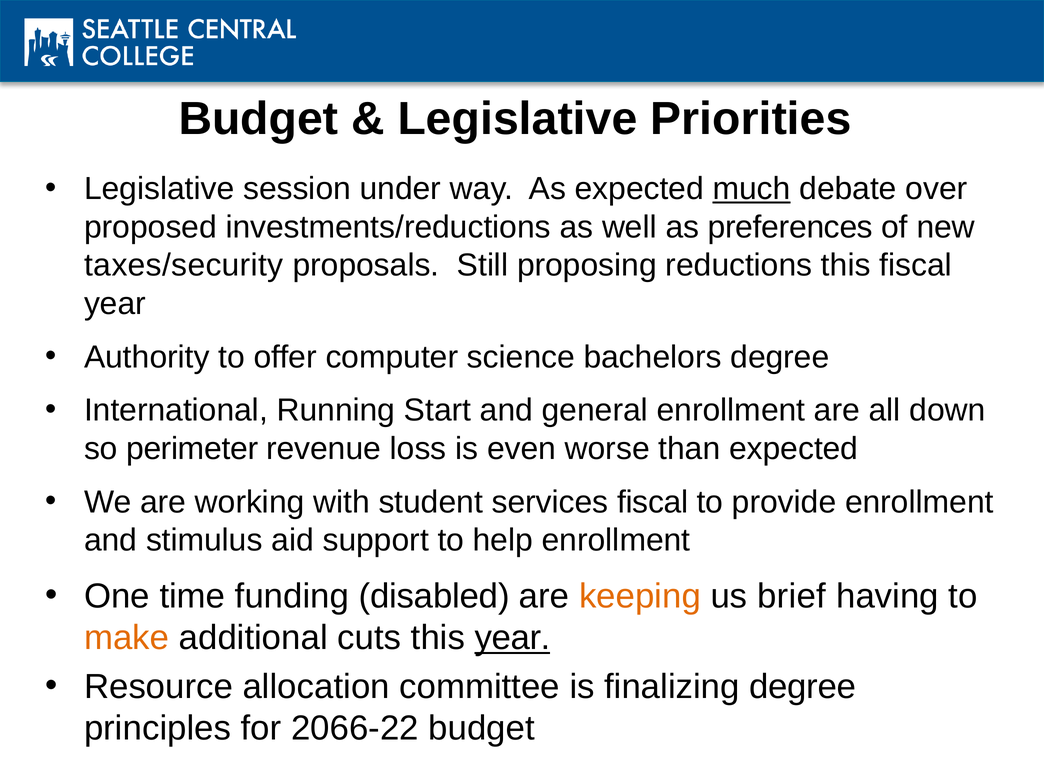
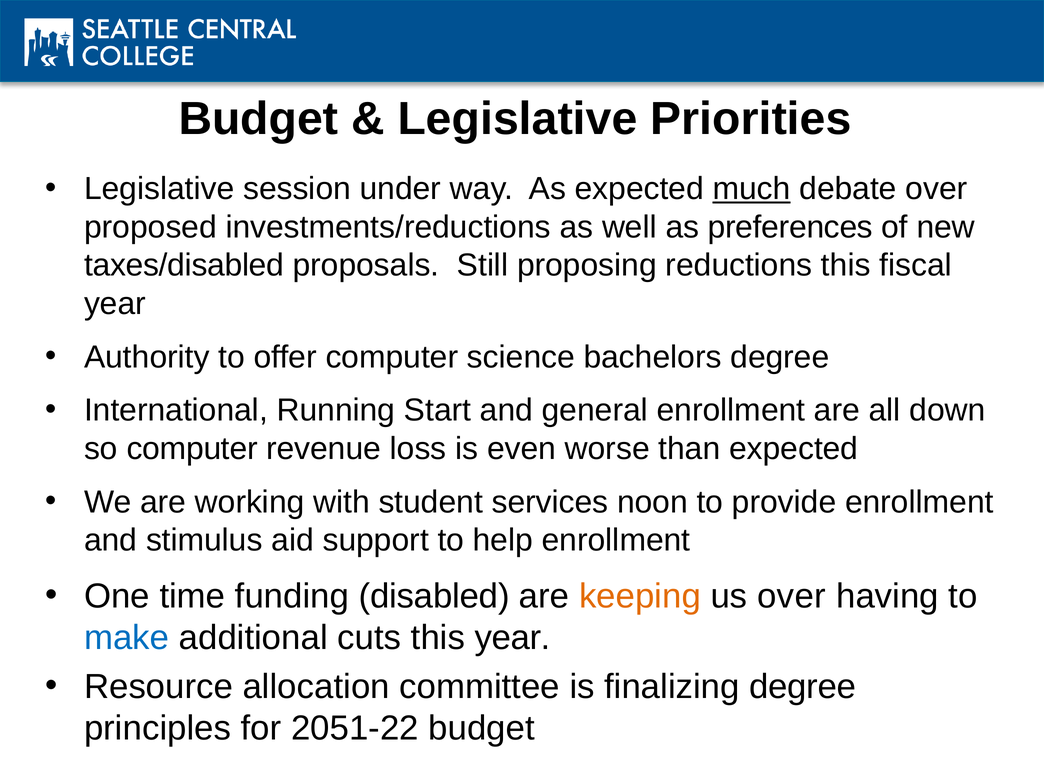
taxes/security: taxes/security -> taxes/disabled
so perimeter: perimeter -> computer
services fiscal: fiscal -> noon
us brief: brief -> over
make colour: orange -> blue
year at (513, 638) underline: present -> none
2066-22: 2066-22 -> 2051-22
